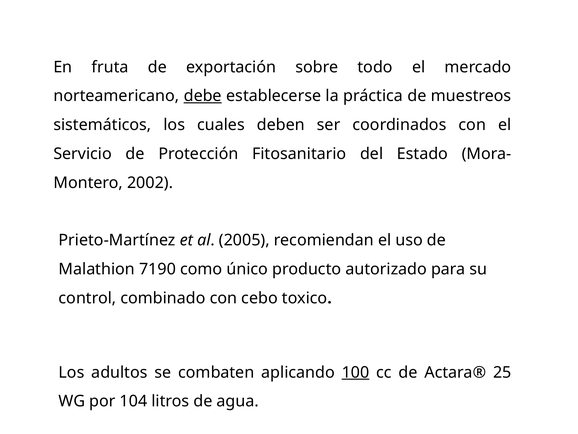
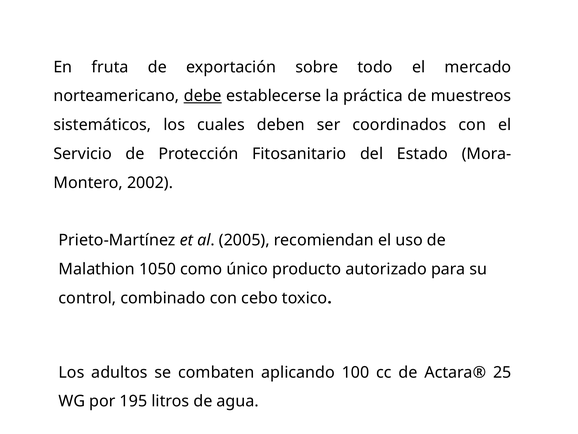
7190: 7190 -> 1050
100 underline: present -> none
104: 104 -> 195
